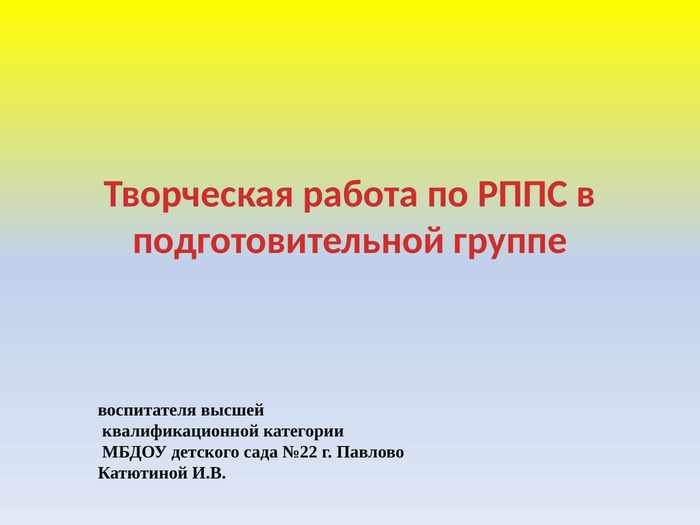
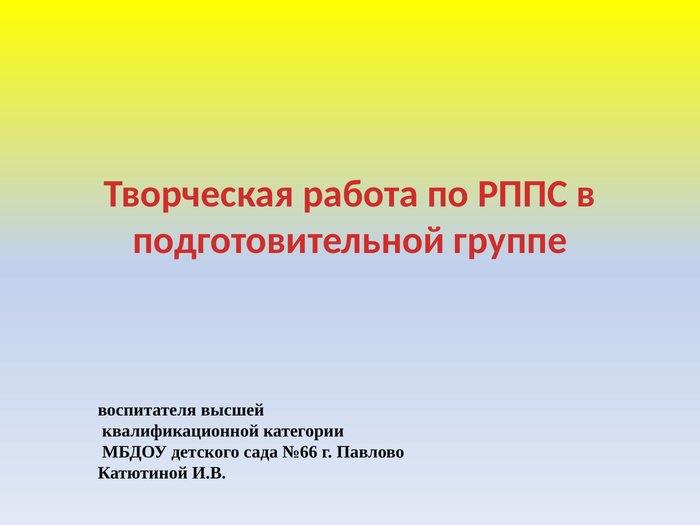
№22: №22 -> №66
